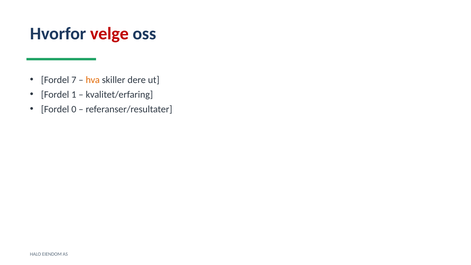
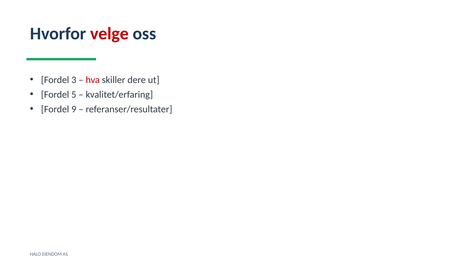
7: 7 -> 3
hva colour: orange -> red
1: 1 -> 5
0: 0 -> 9
